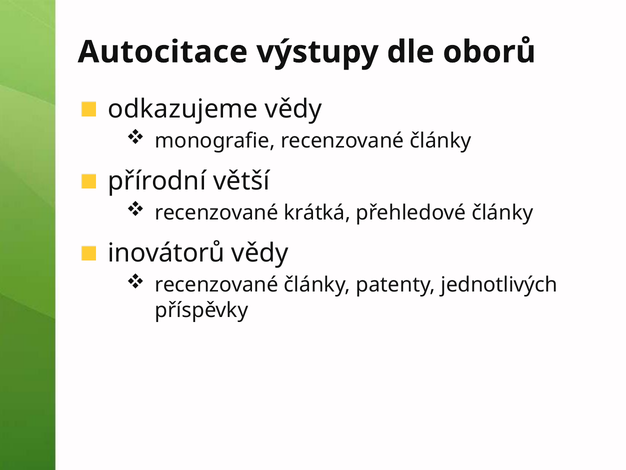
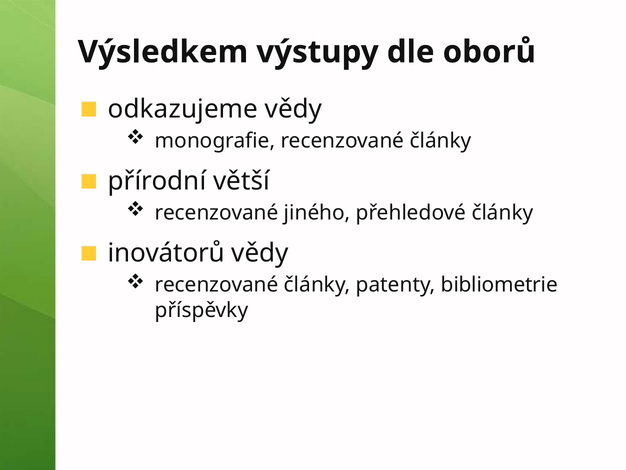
Autocitace: Autocitace -> Výsledkem
krátká: krátká -> jiného
jednotlivých: jednotlivých -> bibliometrie
